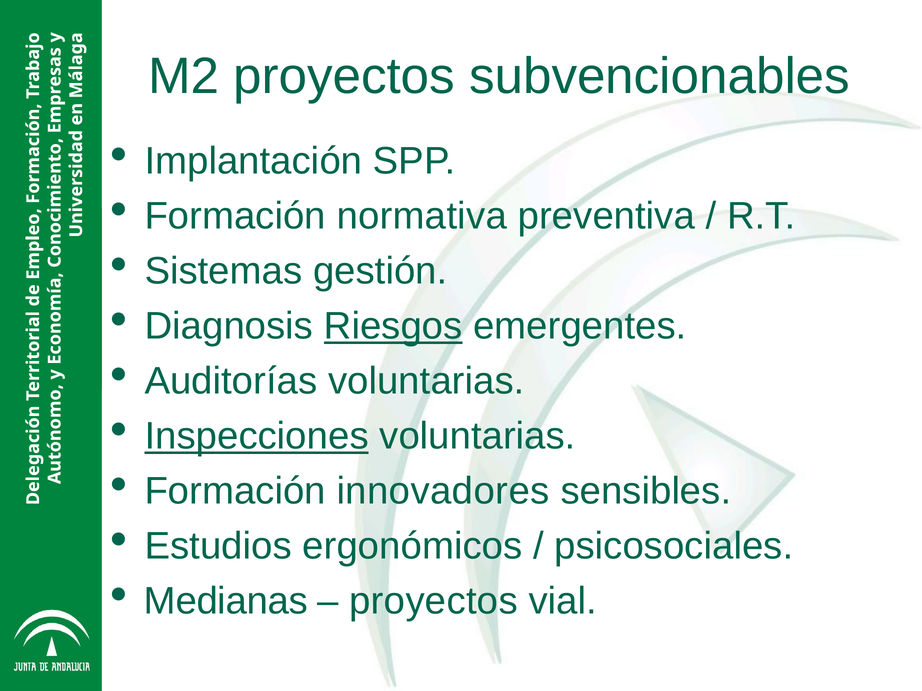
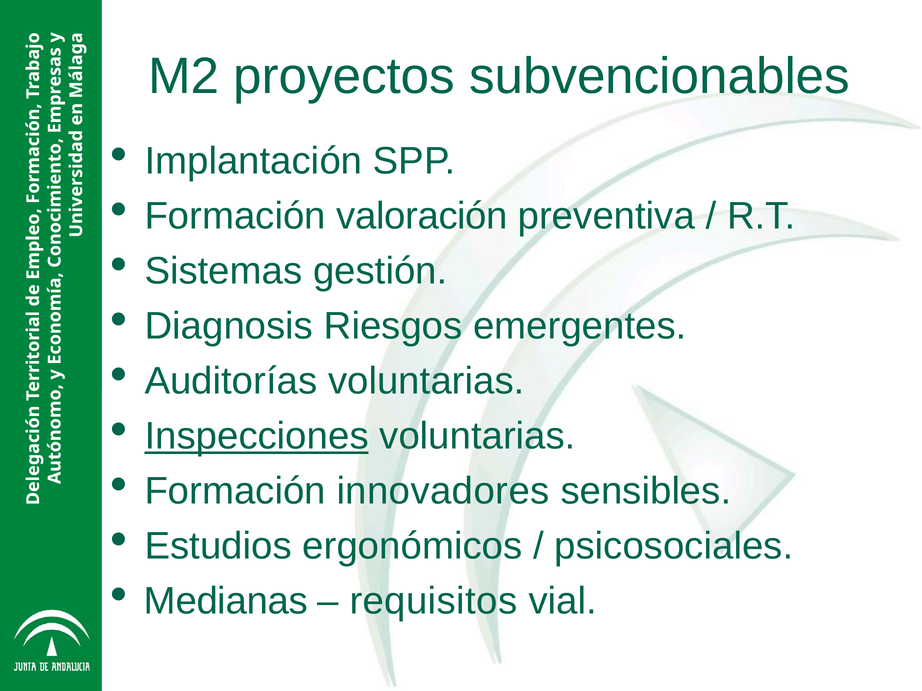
normativa: normativa -> valoración
Riesgos underline: present -> none
proyectos at (434, 602): proyectos -> requisitos
